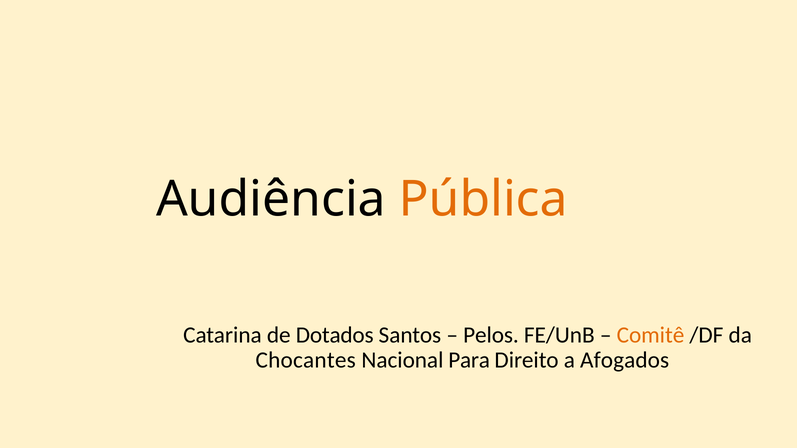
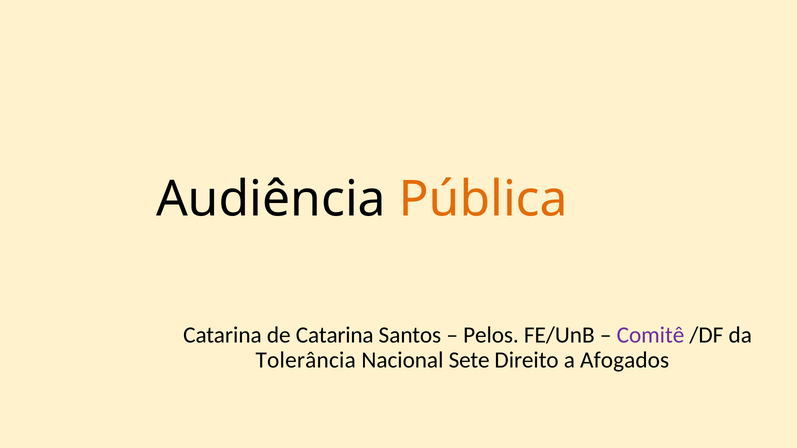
de Dotados: Dotados -> Catarina
Comitê colour: orange -> purple
Chocantes: Chocantes -> Tolerância
Para: Para -> Sete
